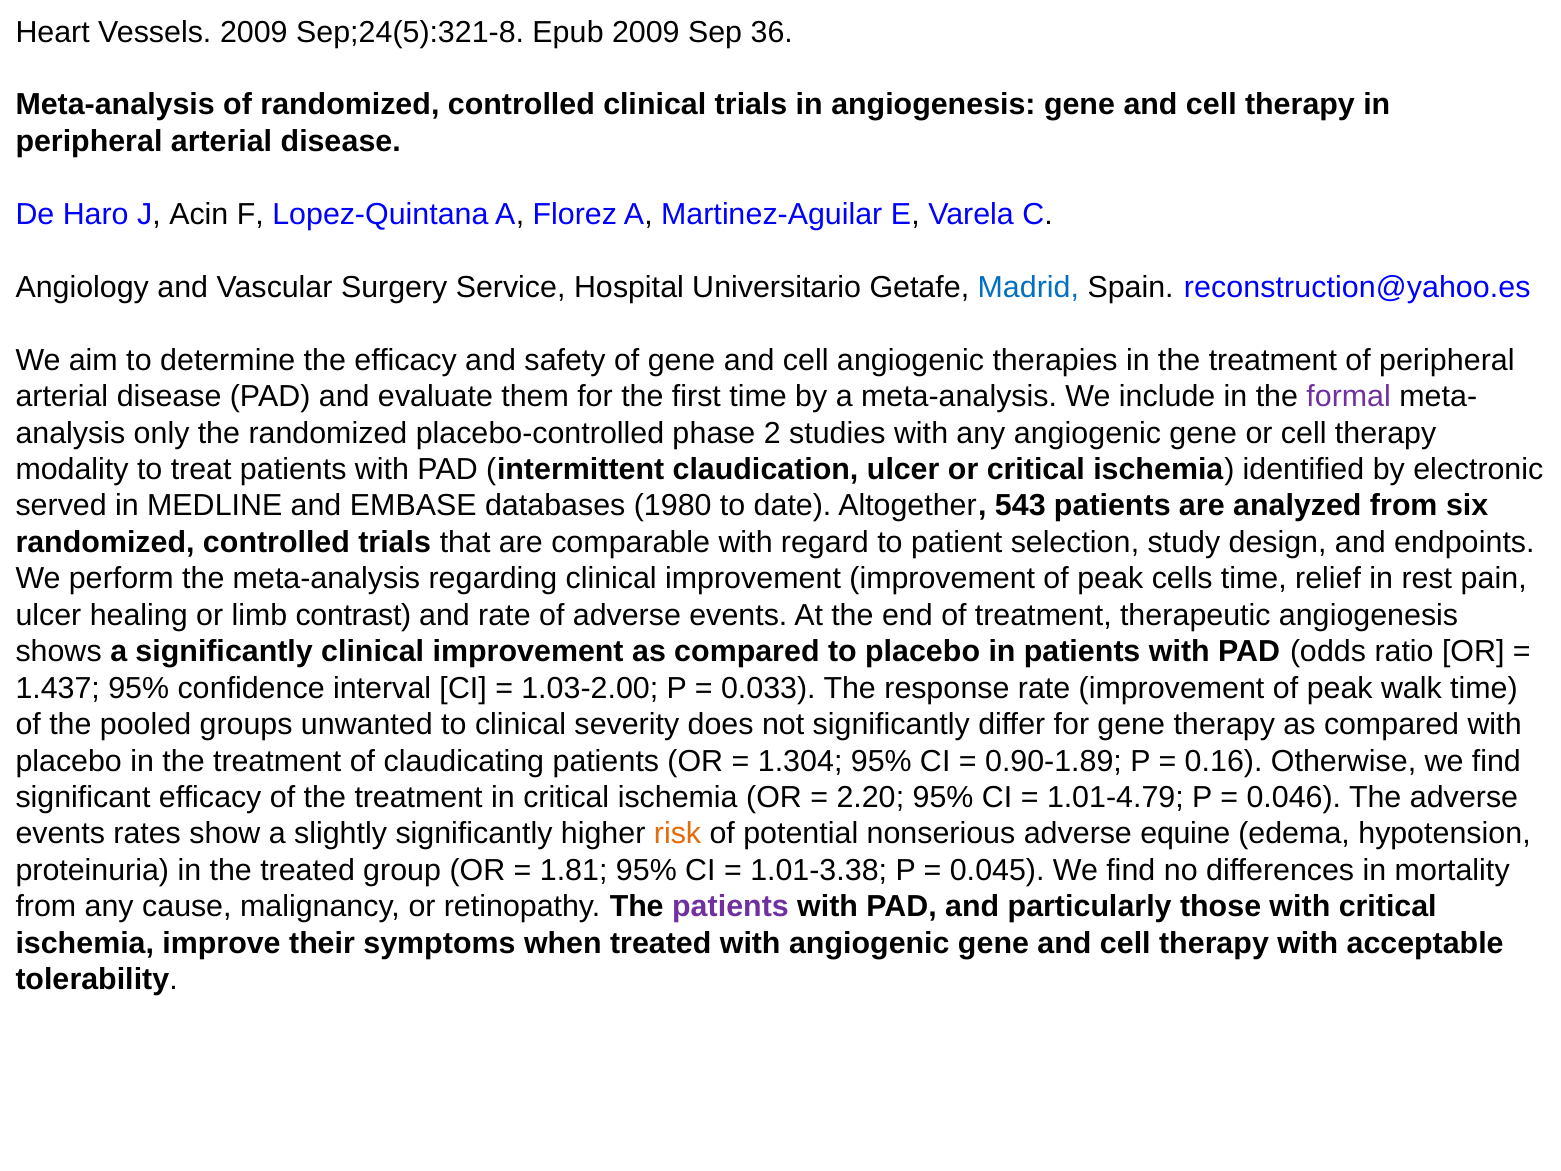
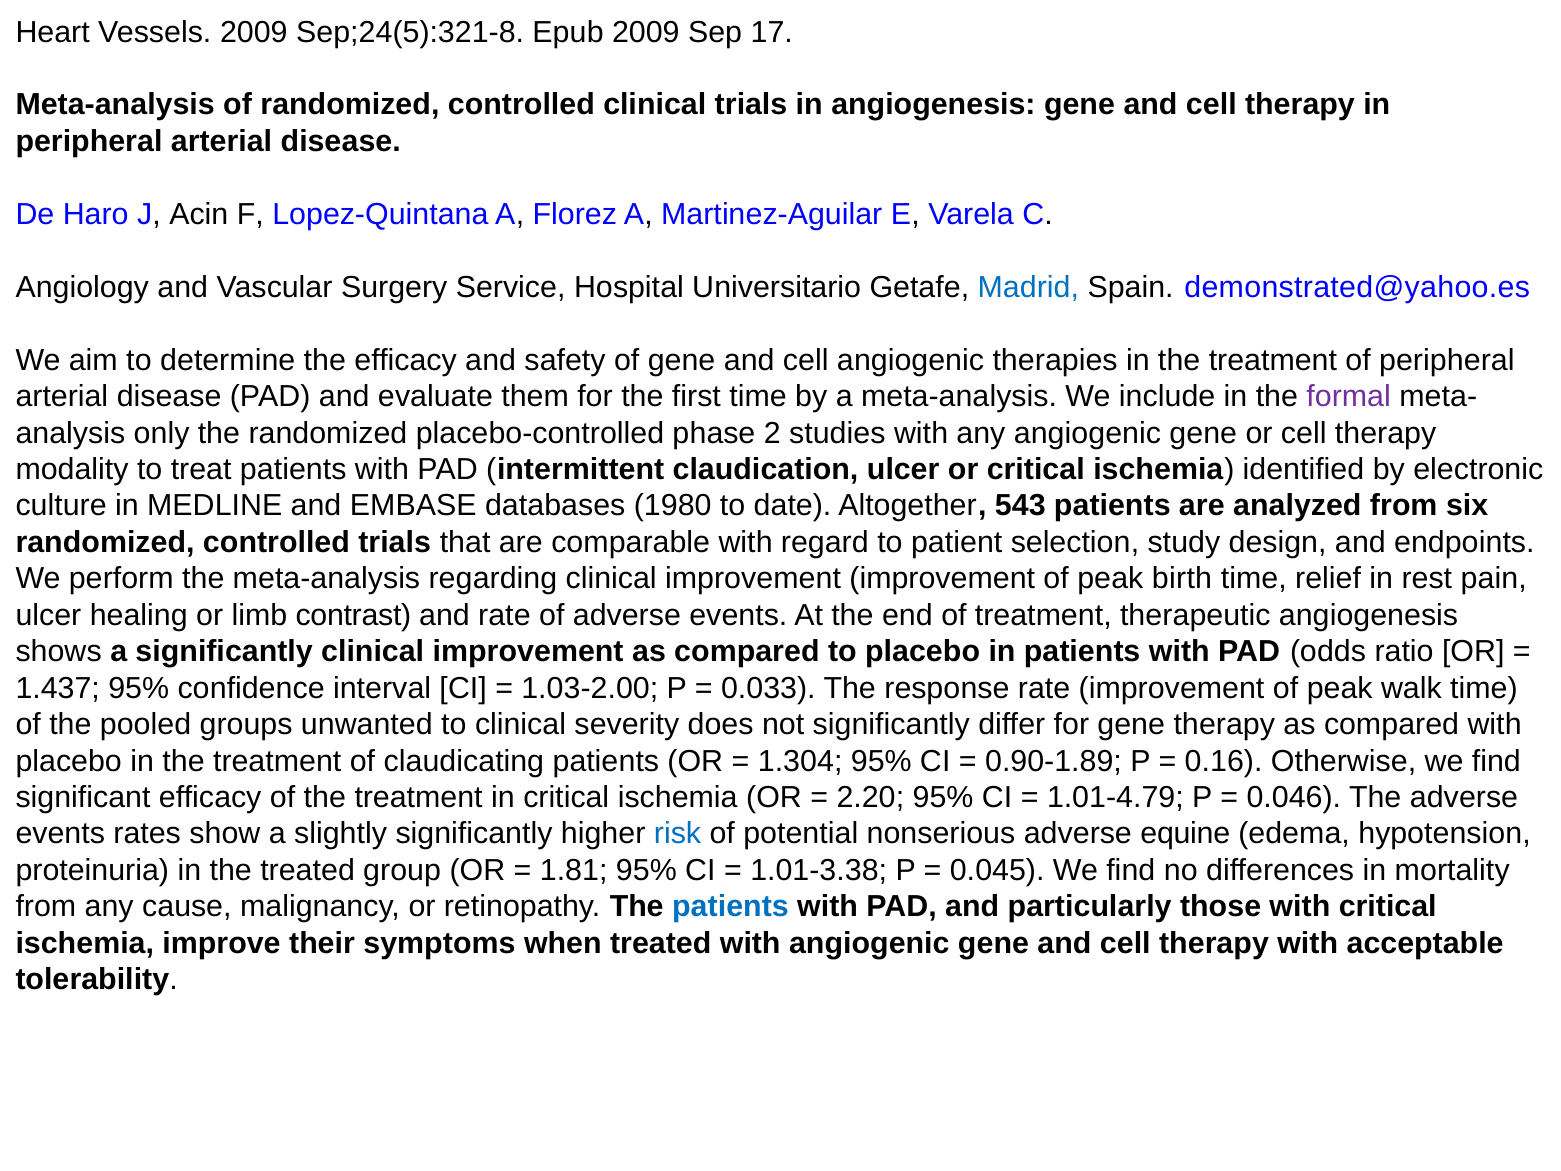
36: 36 -> 17
reconstruction@yahoo.es: reconstruction@yahoo.es -> demonstrated@yahoo.es
served: served -> culture
cells: cells -> birth
risk colour: orange -> blue
patients at (730, 907) colour: purple -> blue
